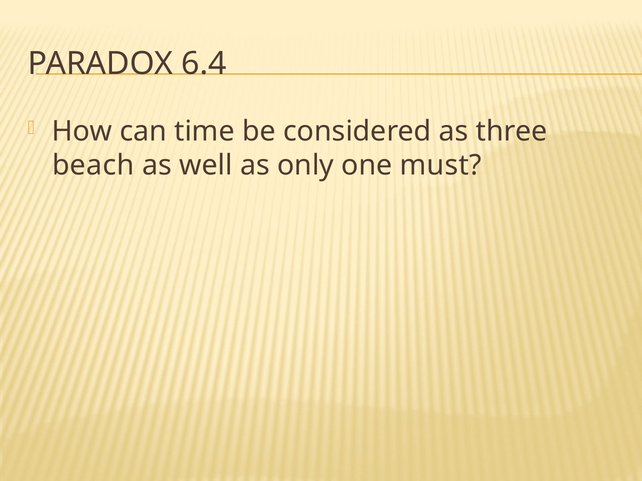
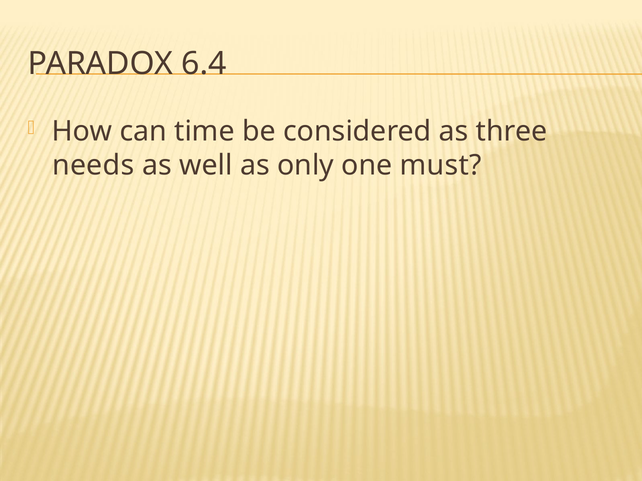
beach: beach -> needs
